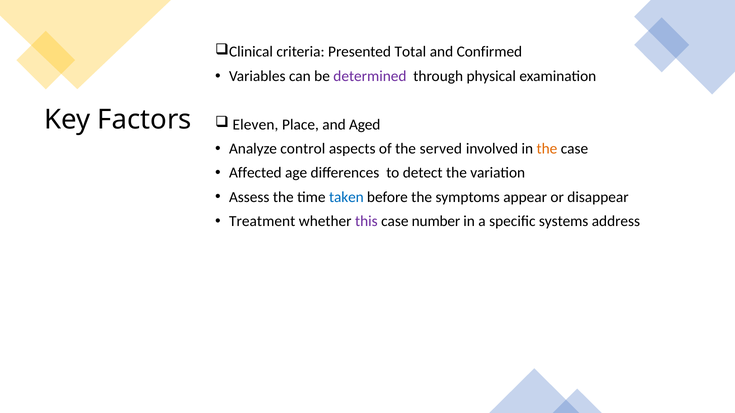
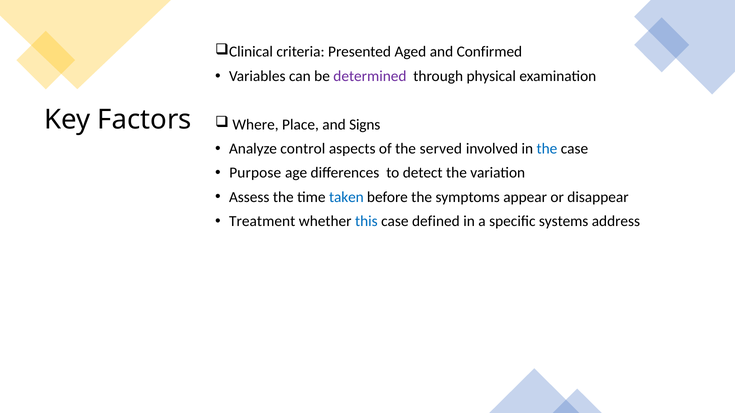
Total: Total -> Aged
Eleven: Eleven -> Where
Aged: Aged -> Signs
the at (547, 149) colour: orange -> blue
Affected: Affected -> Purpose
this colour: purple -> blue
number: number -> defined
